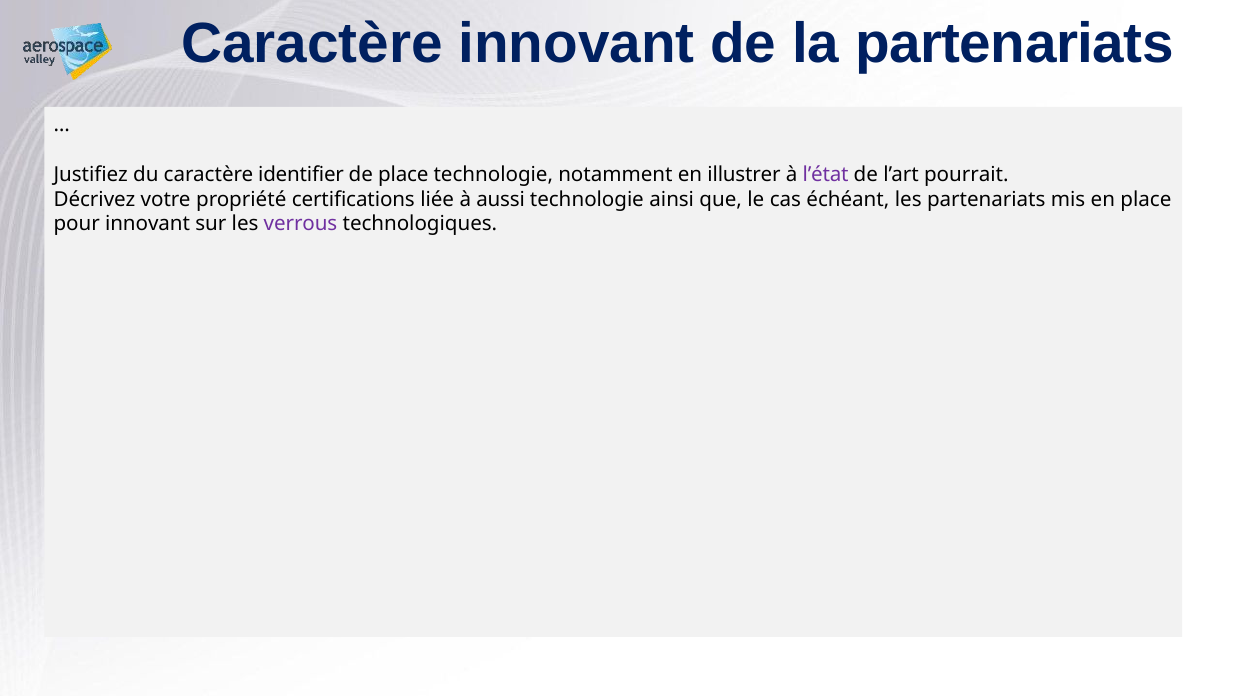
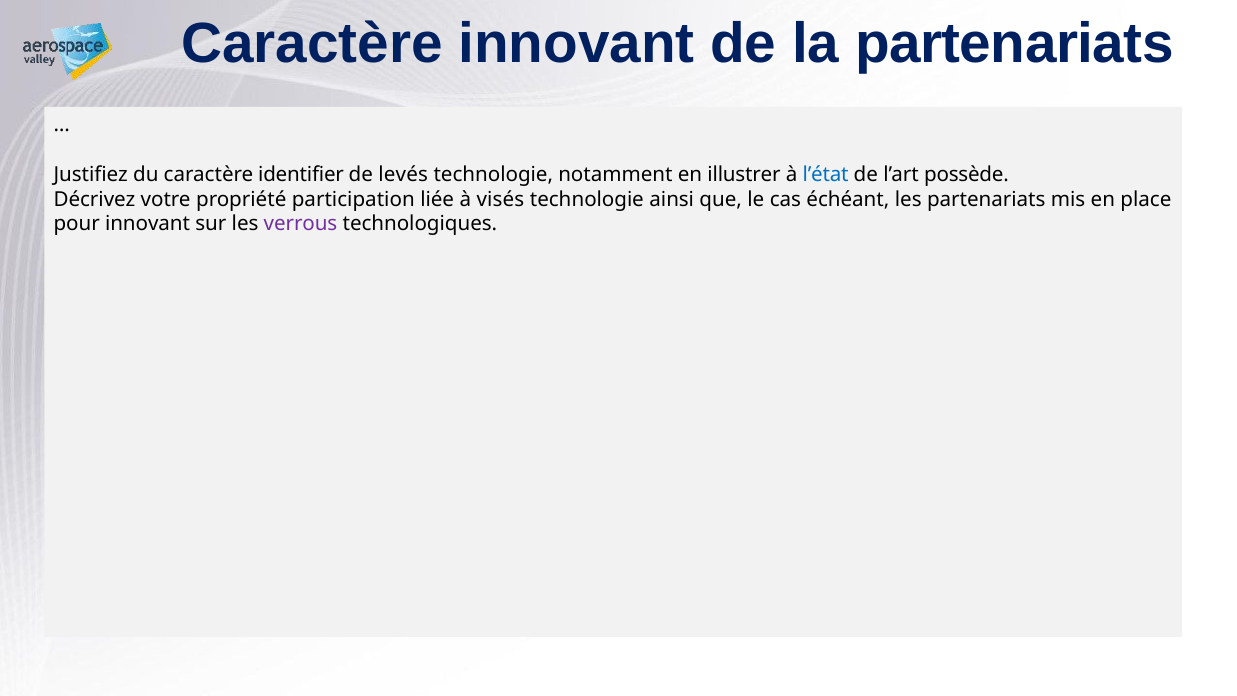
de place: place -> levés
l’état colour: purple -> blue
pourrait: pourrait -> possède
certifications: certifications -> participation
aussi: aussi -> visés
